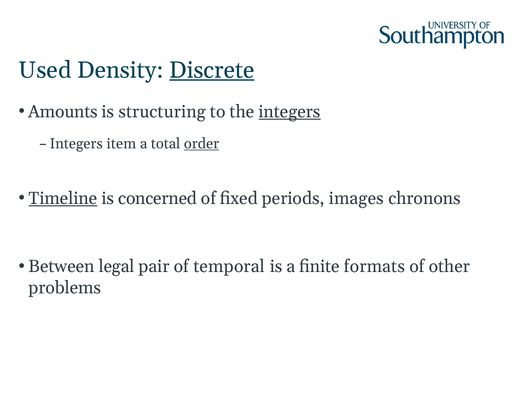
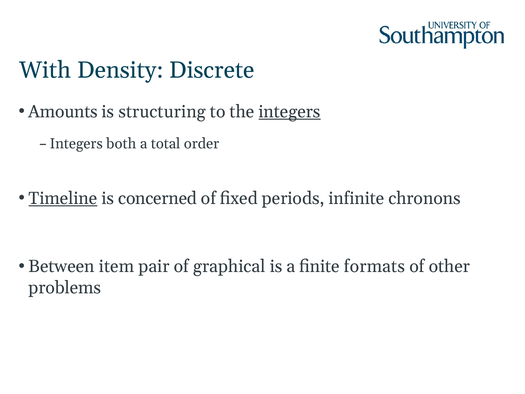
Used: Used -> With
Discrete underline: present -> none
item: item -> both
order underline: present -> none
images: images -> infinite
legal: legal -> item
temporal: temporal -> graphical
